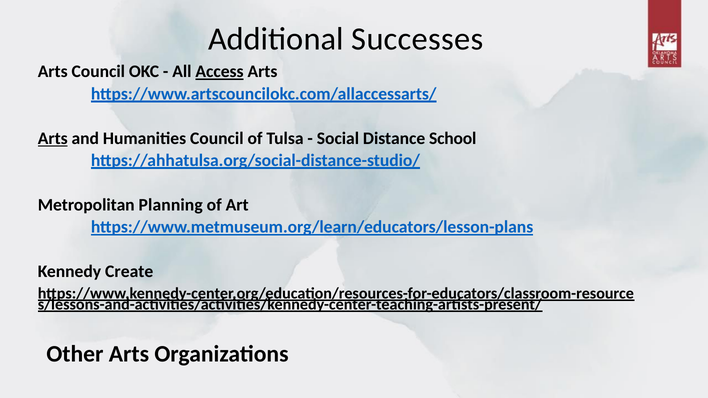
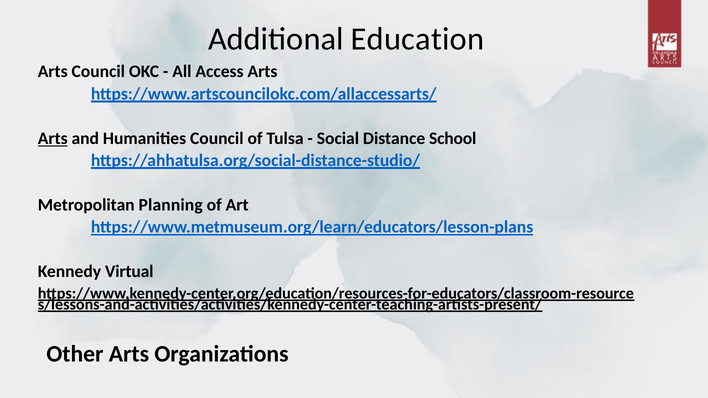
Successes: Successes -> Education
Access underline: present -> none
Create: Create -> Virtual
